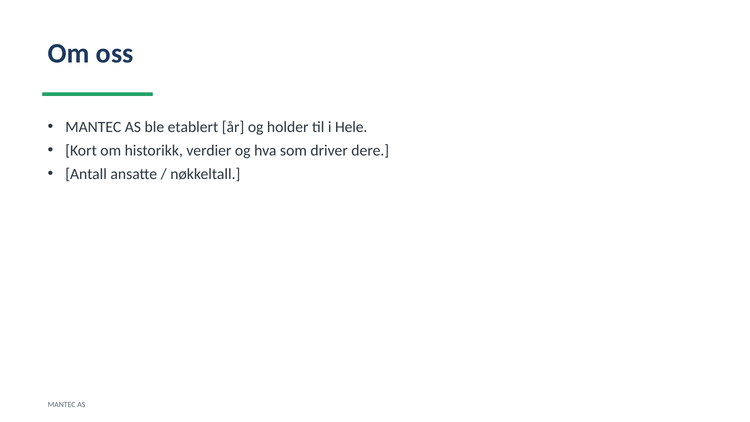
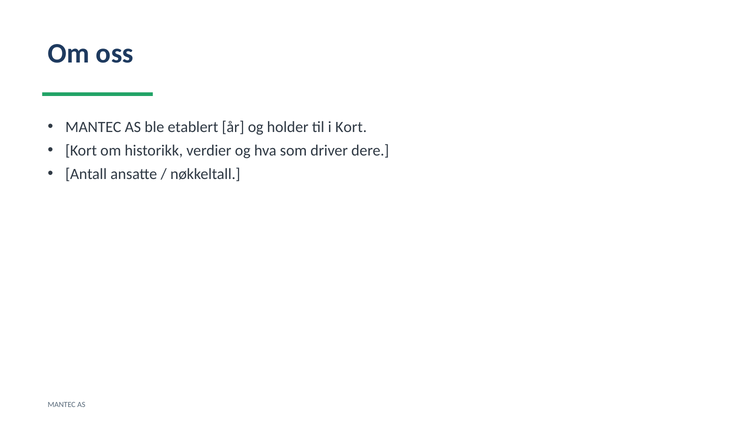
i Hele: Hele -> Kort
